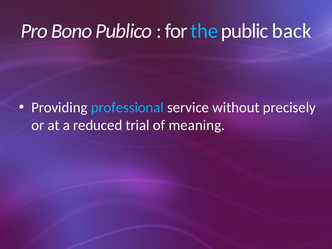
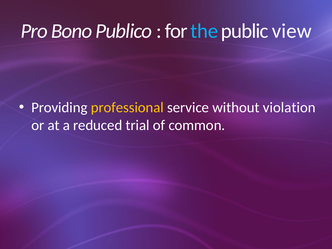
back: back -> view
professional colour: light blue -> yellow
precisely: precisely -> violation
meaning: meaning -> common
